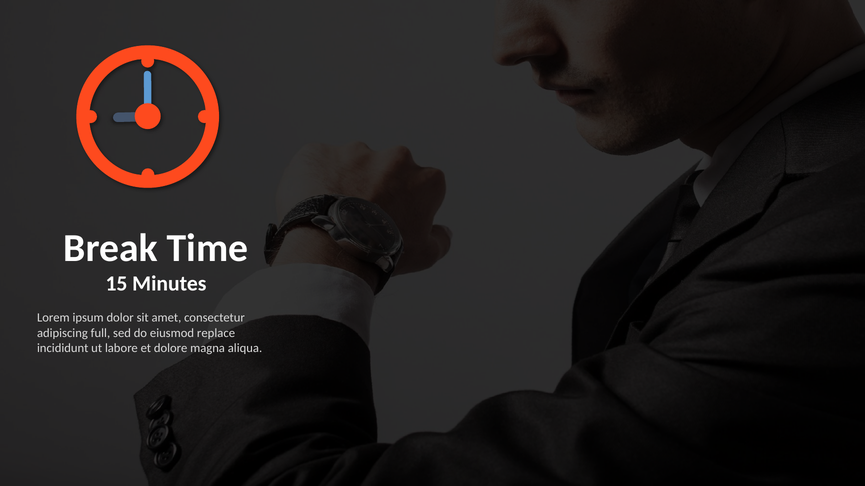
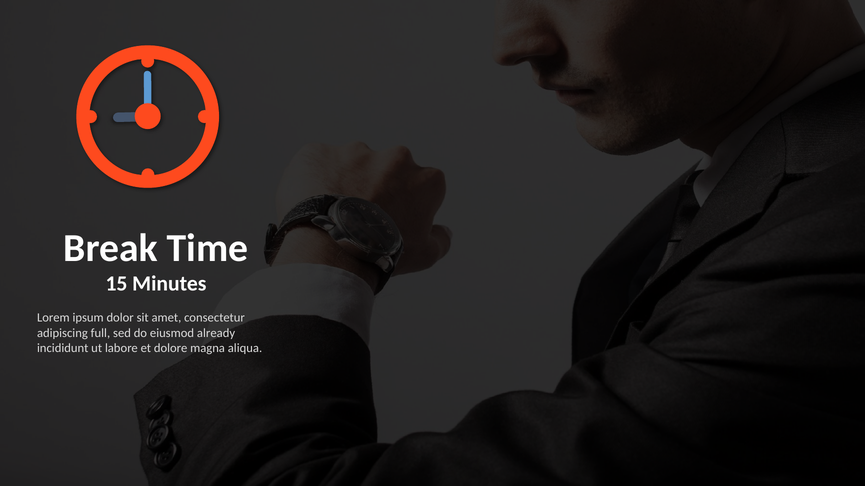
replace: replace -> already
